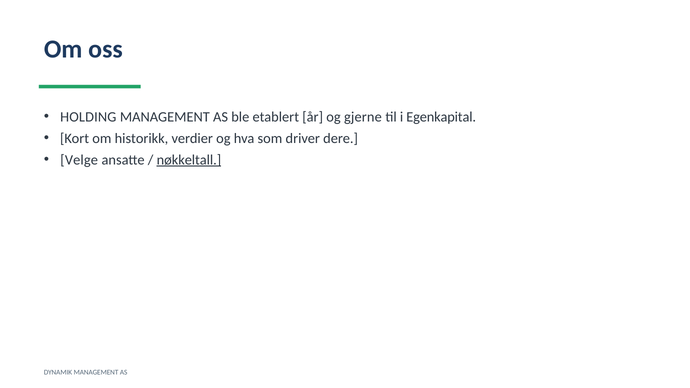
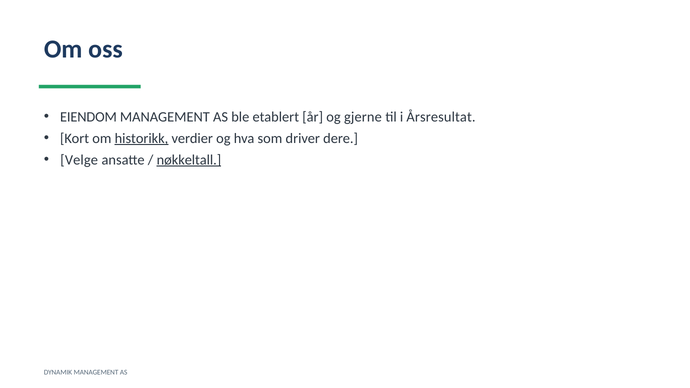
HOLDING: HOLDING -> EIENDOM
Egenkapital: Egenkapital -> Årsresultat
historikk underline: none -> present
